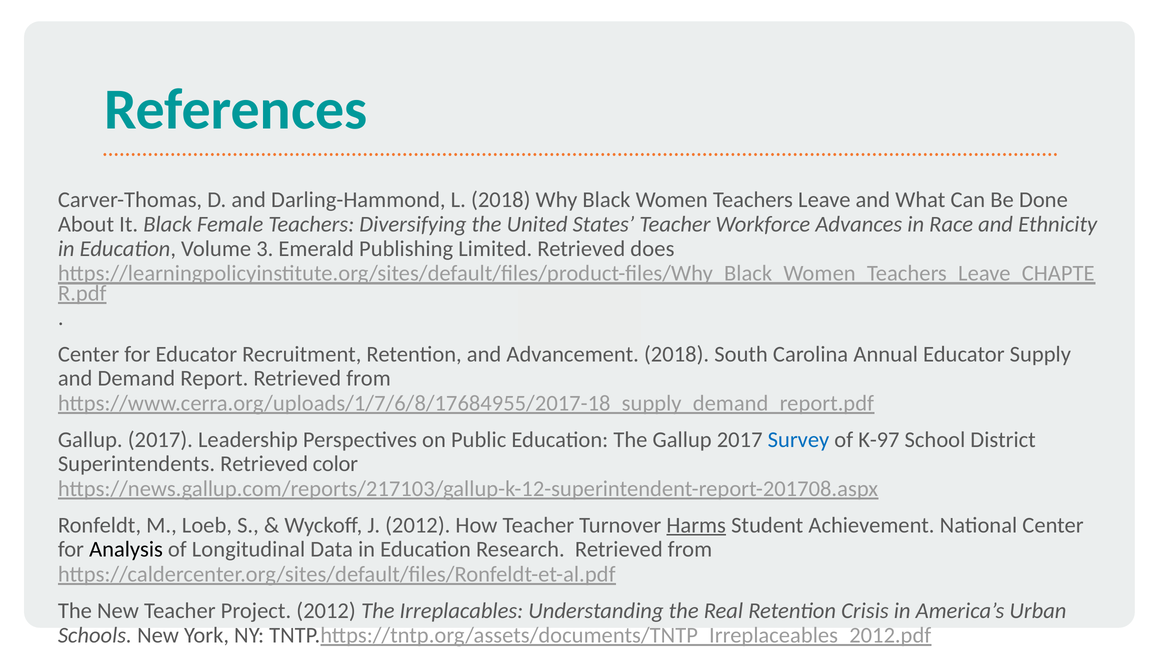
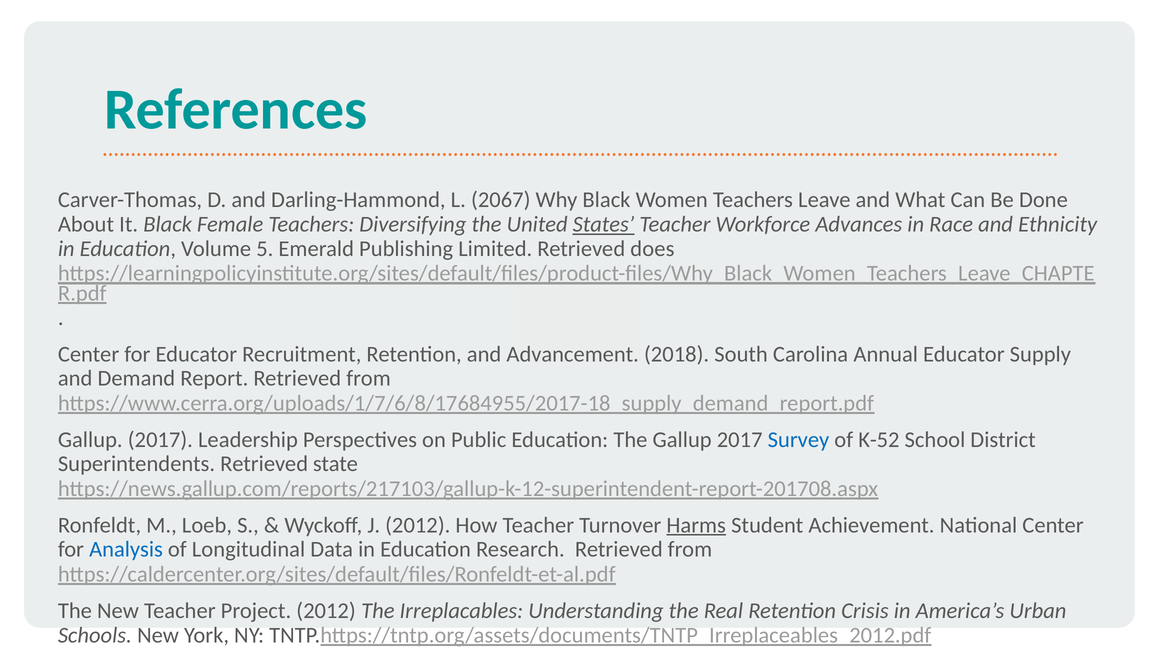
L 2018: 2018 -> 2067
States underline: none -> present
3: 3 -> 5
K-97: K-97 -> K-52
color: color -> state
Analysis colour: black -> blue
